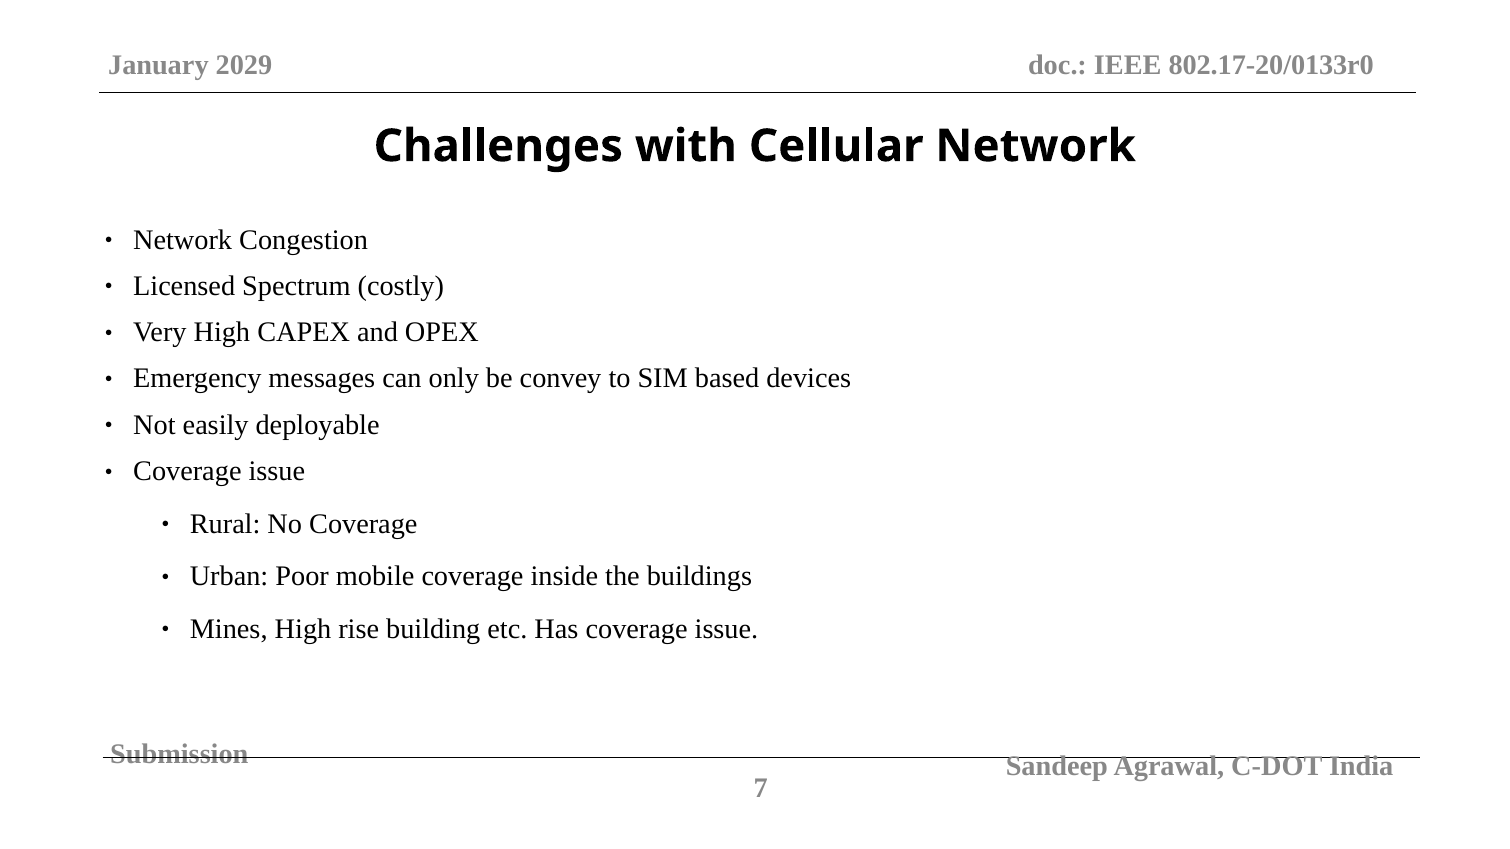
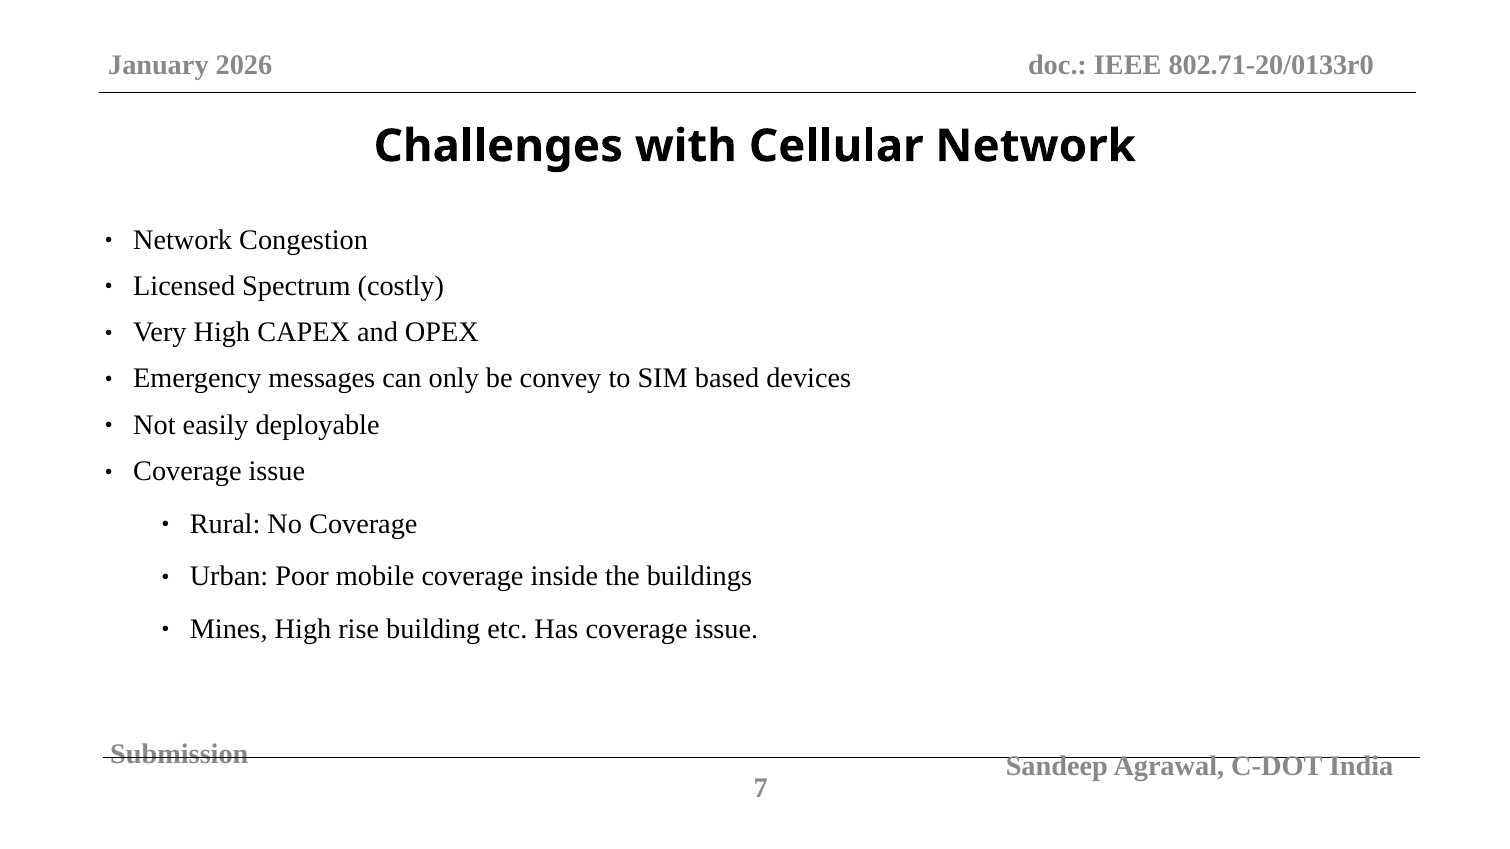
2029: 2029 -> 2026
802.17-20/0133r0: 802.17-20/0133r0 -> 802.71-20/0133r0
